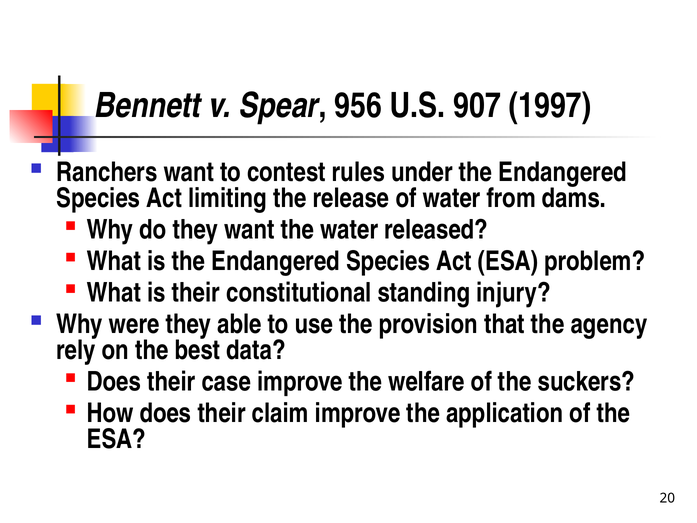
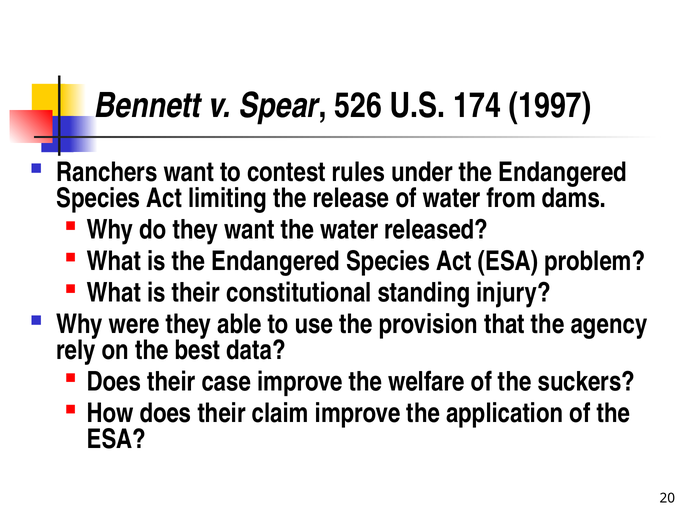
956: 956 -> 526
907: 907 -> 174
